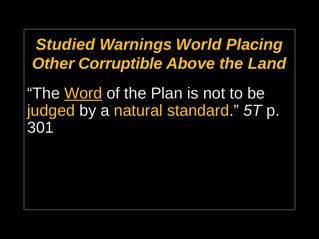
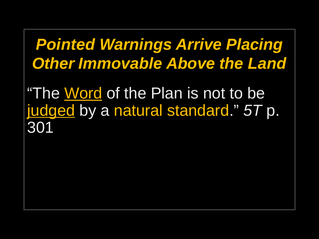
Studied: Studied -> Pointed
World: World -> Arrive
Corruptible: Corruptible -> Immovable
judged underline: none -> present
